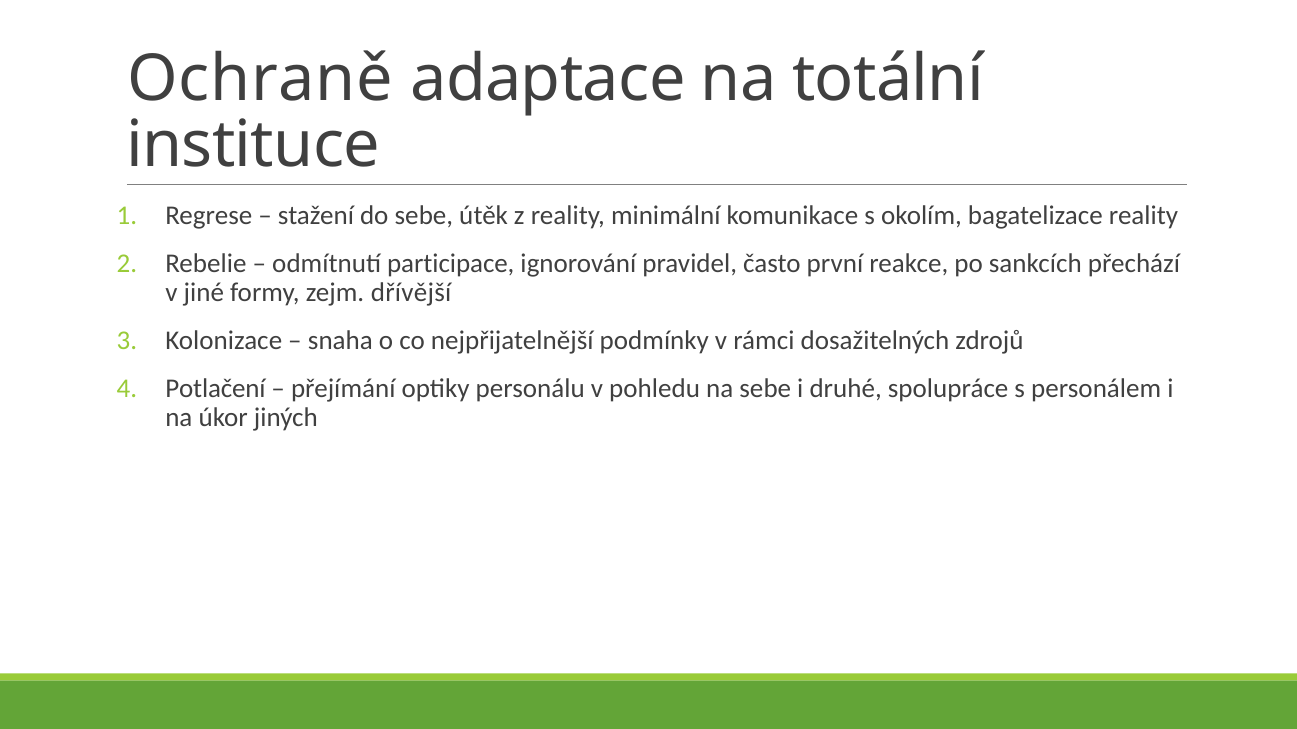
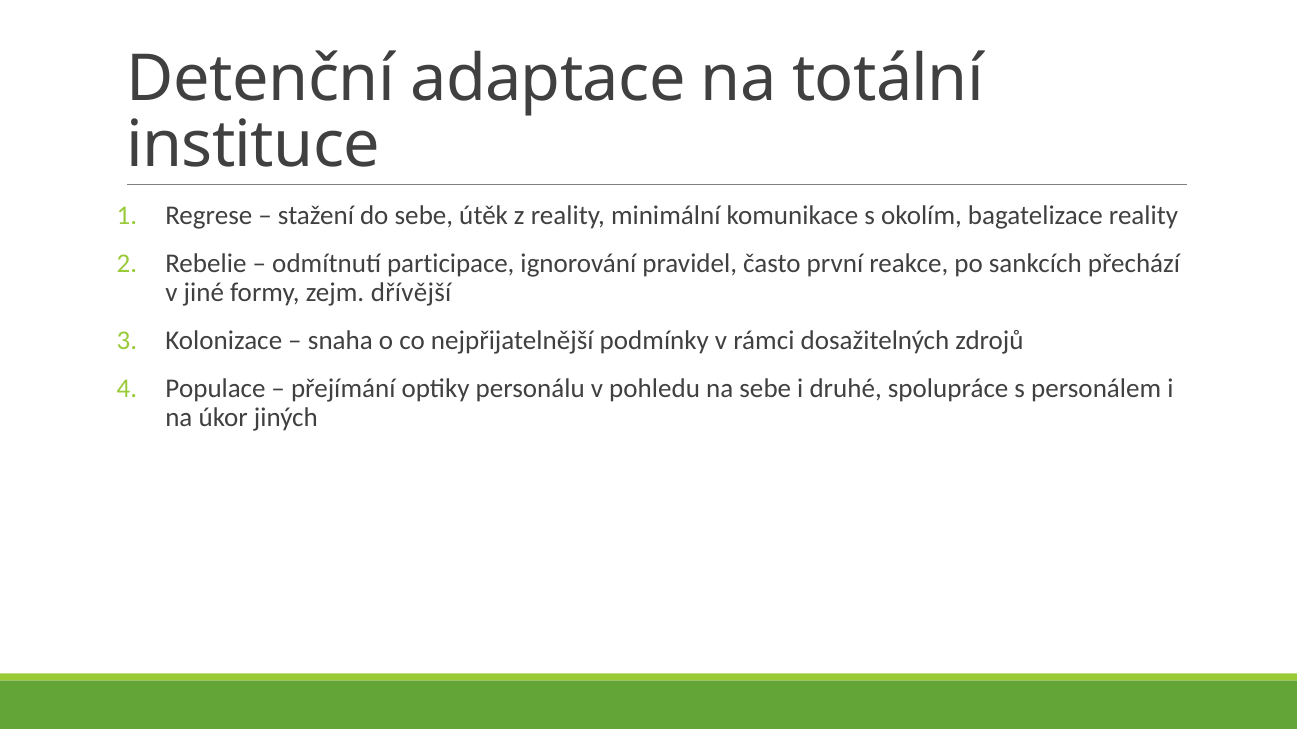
Ochraně: Ochraně -> Detenční
Potlačení: Potlačení -> Populace
